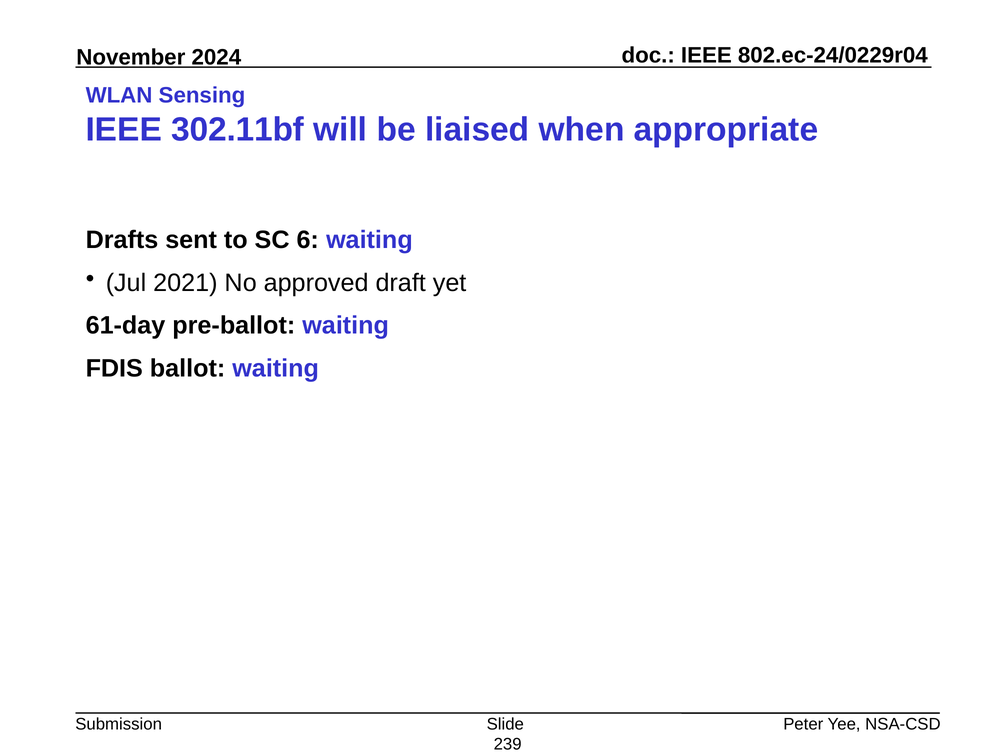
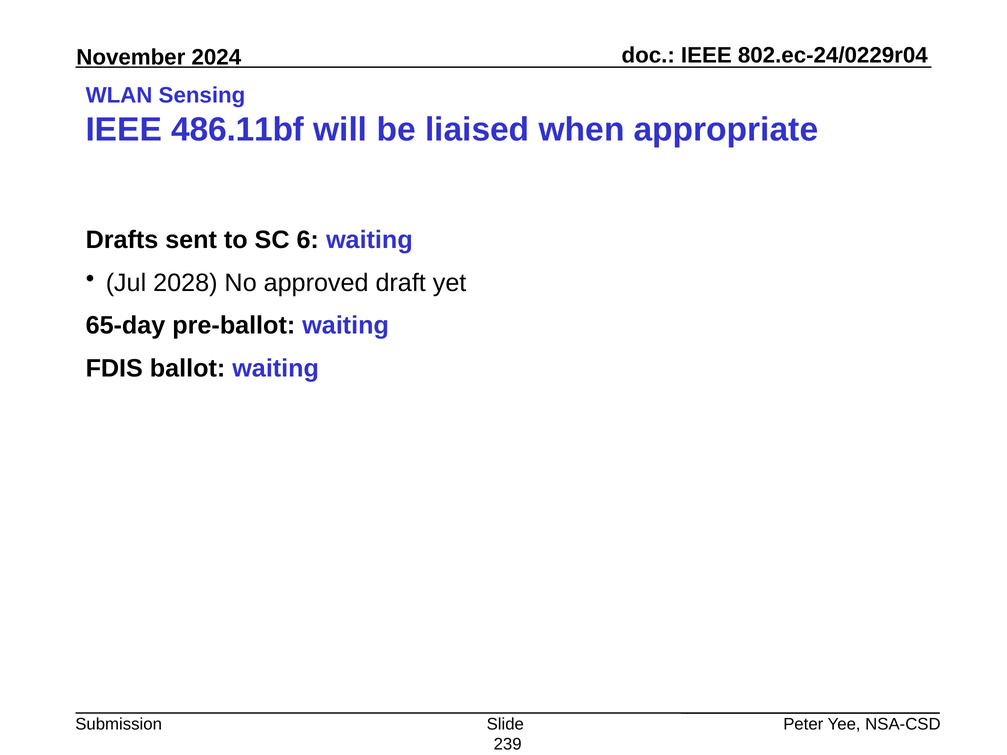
302.11bf: 302.11bf -> 486.11bf
2021: 2021 -> 2028
61-day: 61-day -> 65-day
